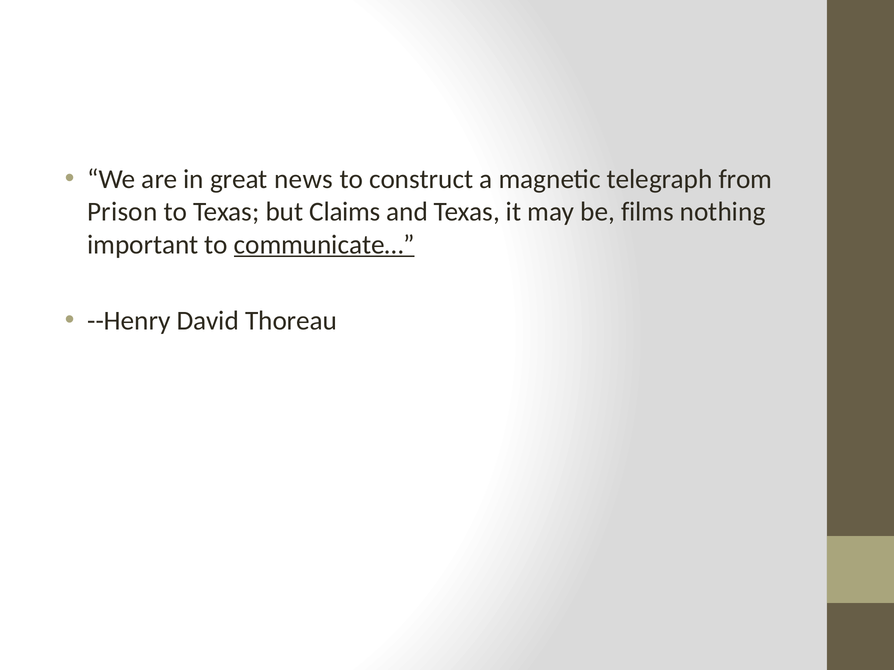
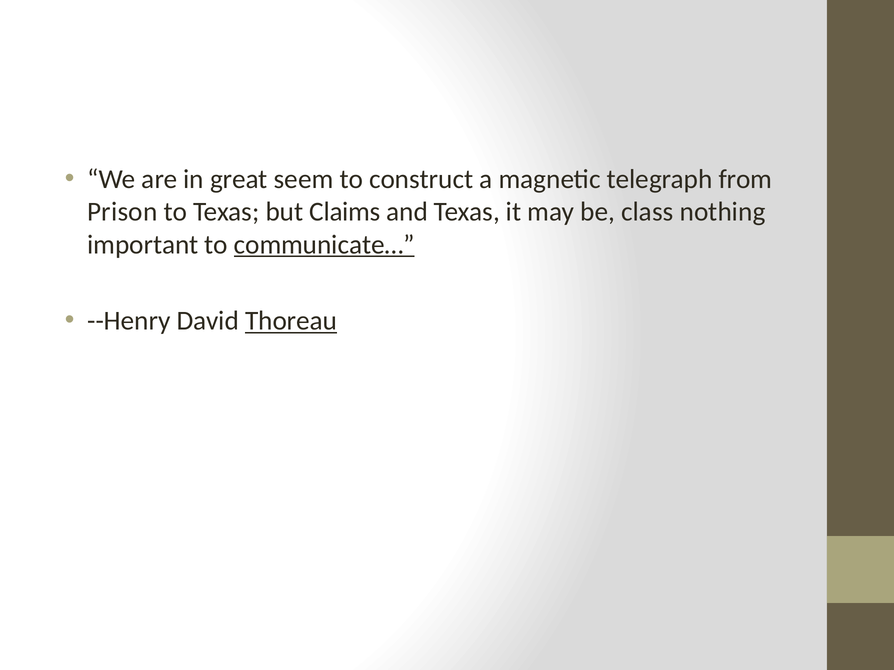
news: news -> seem
films: films -> class
Thoreau underline: none -> present
